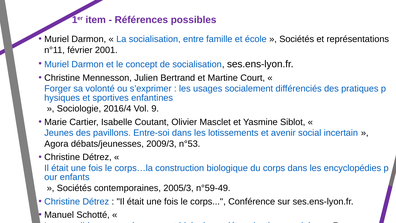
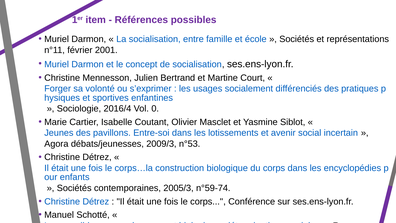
9: 9 -> 0
n°59-49: n°59-49 -> n°59-74
